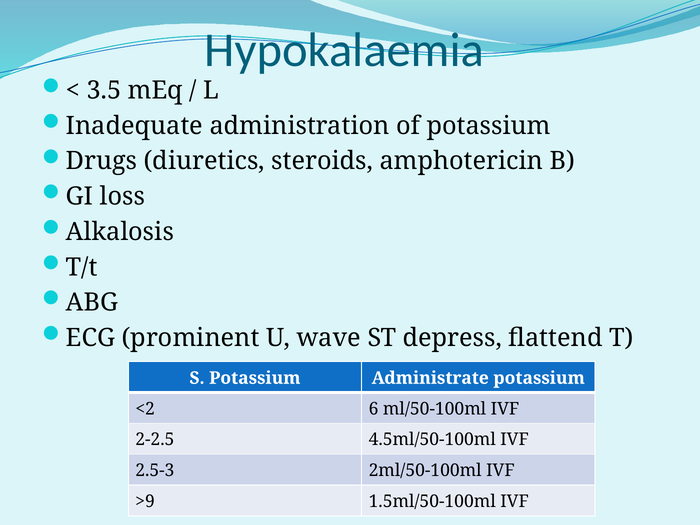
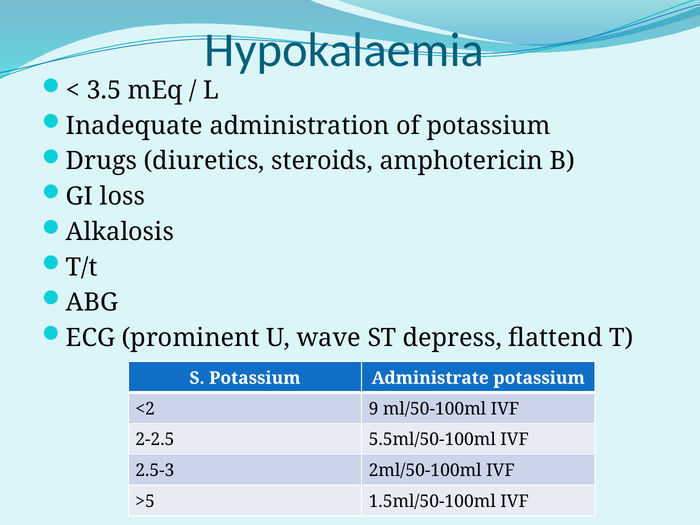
6: 6 -> 9
4.5ml/50-100ml: 4.5ml/50-100ml -> 5.5ml/50-100ml
>9: >9 -> >5
